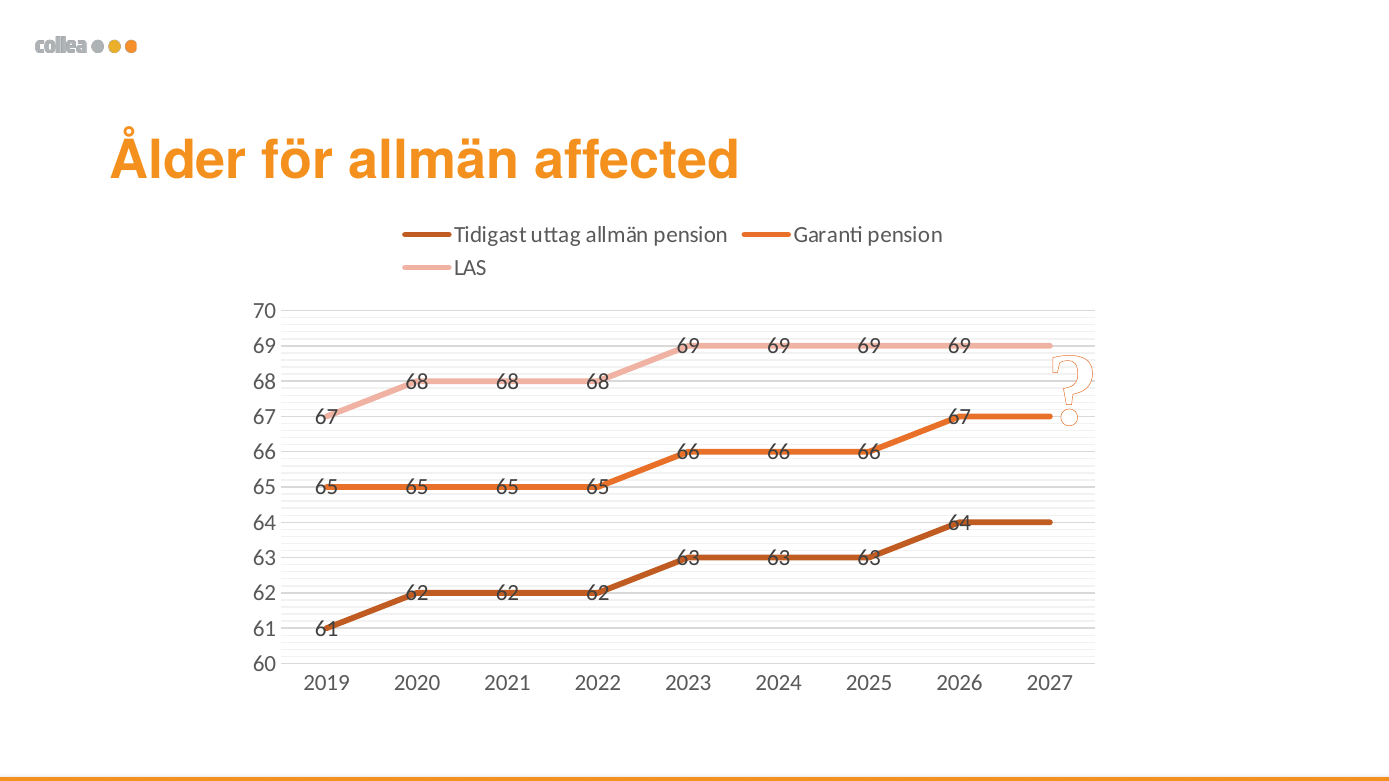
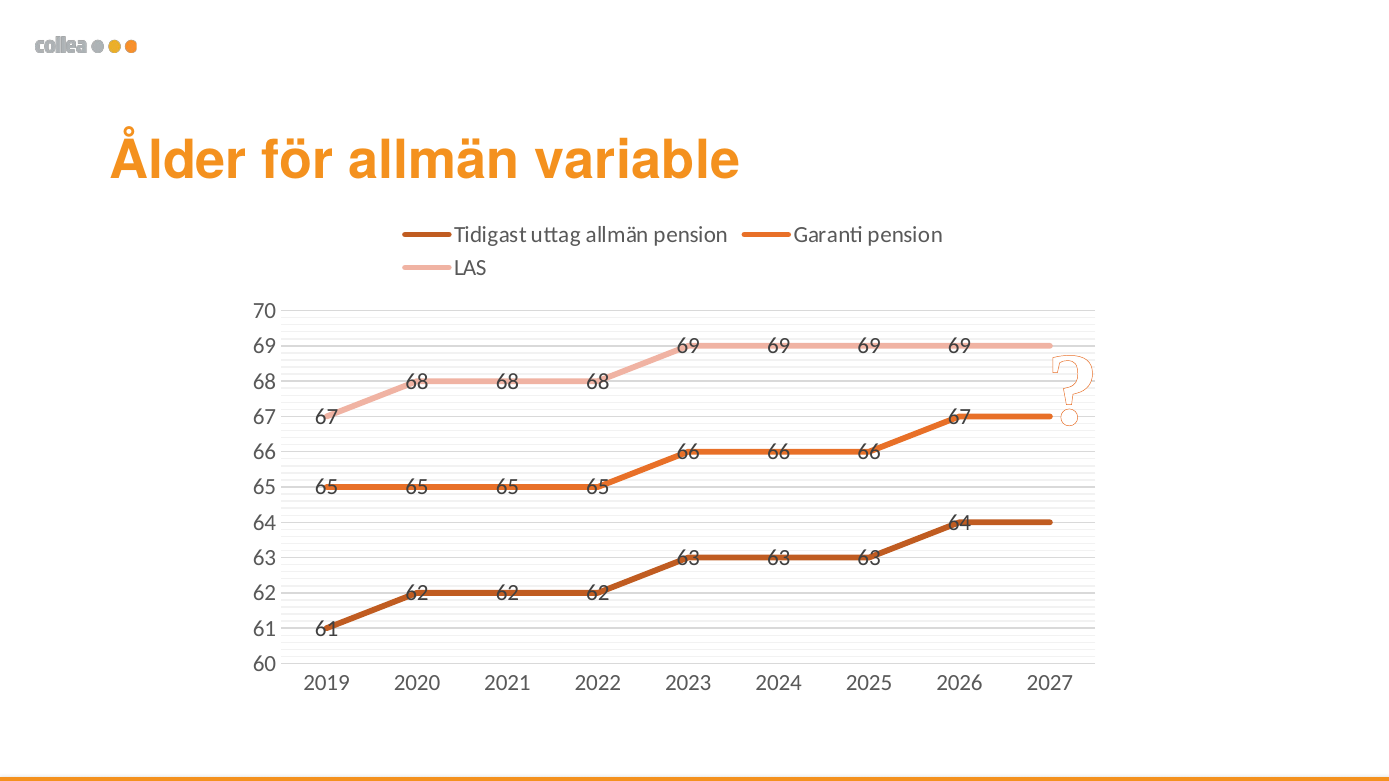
affected: affected -> variable
